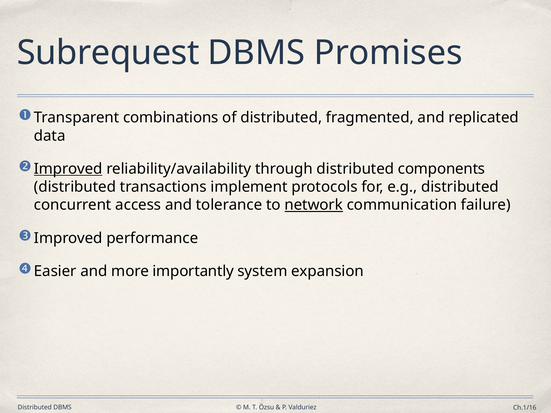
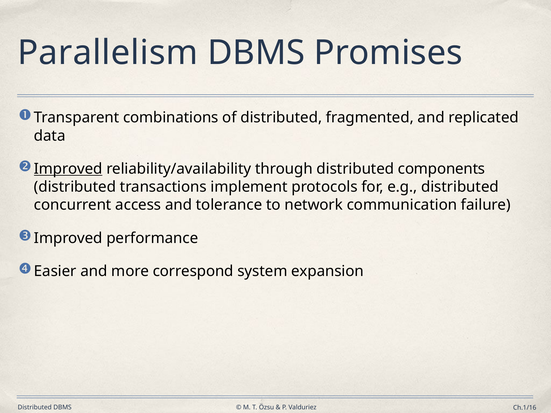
Subrequest: Subrequest -> Parallelism
network underline: present -> none
importantly: importantly -> correspond
